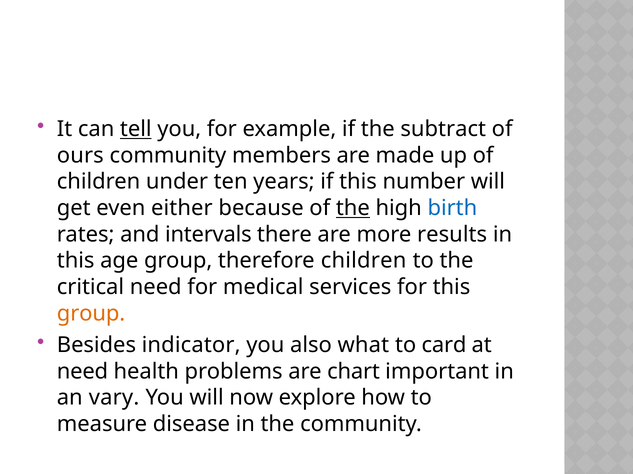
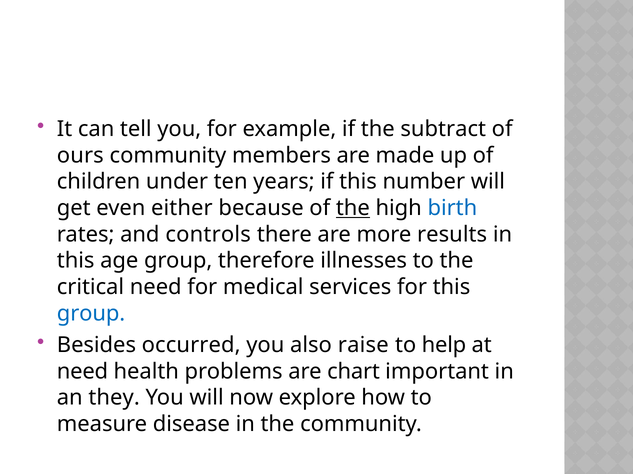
tell underline: present -> none
intervals: intervals -> controls
therefore children: children -> illnesses
group at (91, 314) colour: orange -> blue
indicator: indicator -> occurred
what: what -> raise
card: card -> help
vary: vary -> they
